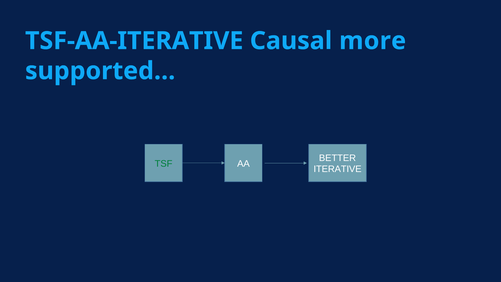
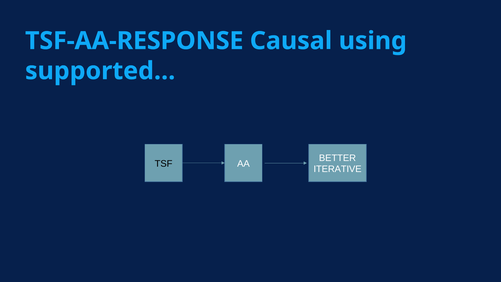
TSF-AA-ITERATIVE: TSF-AA-ITERATIVE -> TSF-AA-RESPONSE
more: more -> using
TSF colour: green -> black
